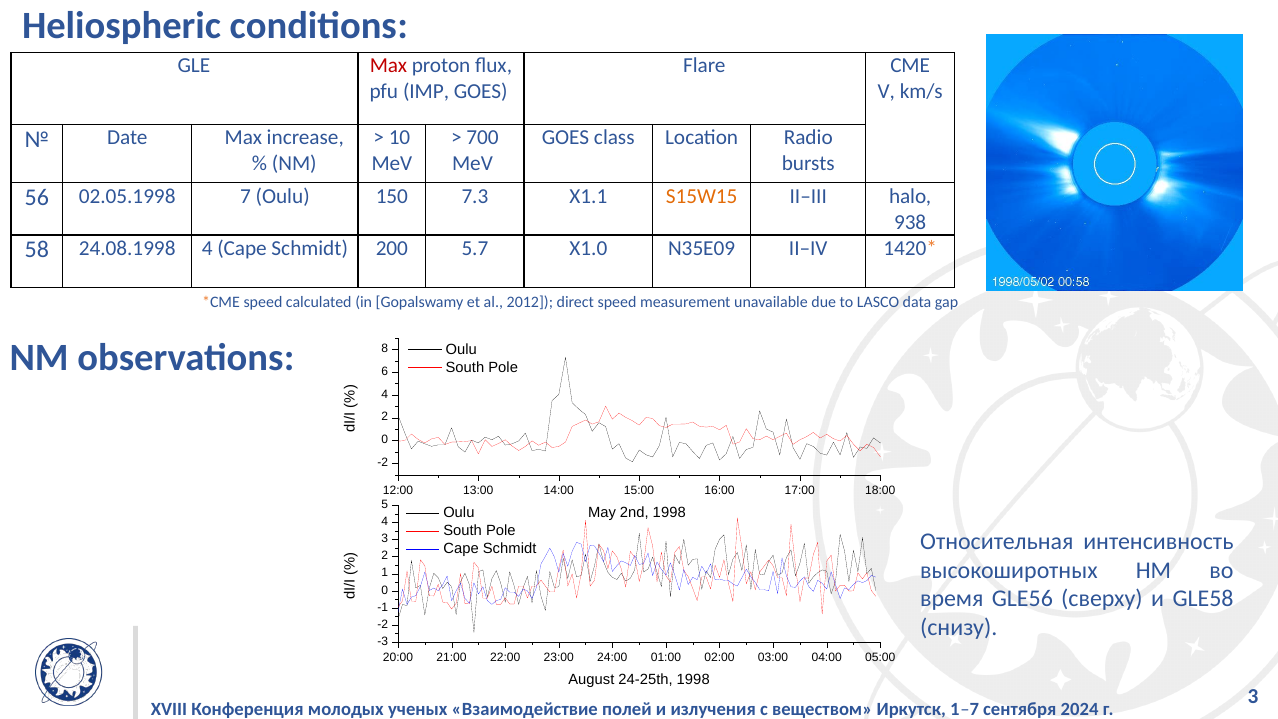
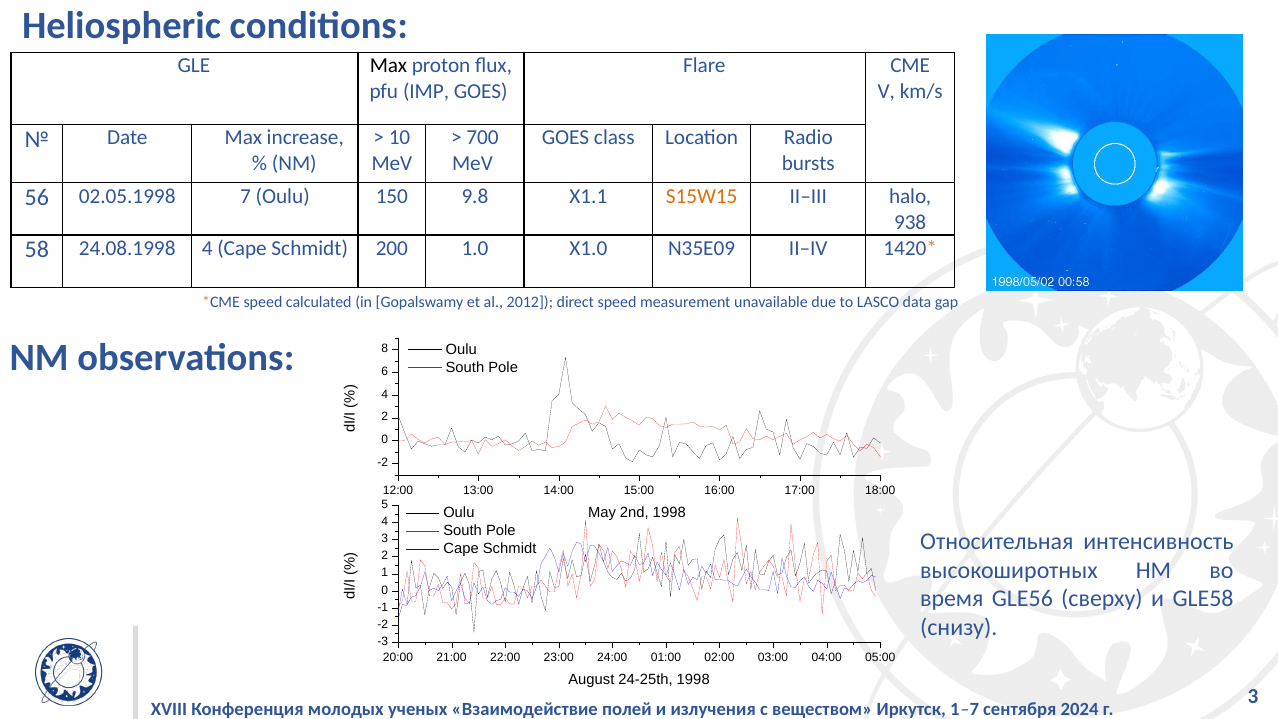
Max at (388, 66) colour: red -> black
7.3: 7.3 -> 9.8
5.7: 5.7 -> 1.0
